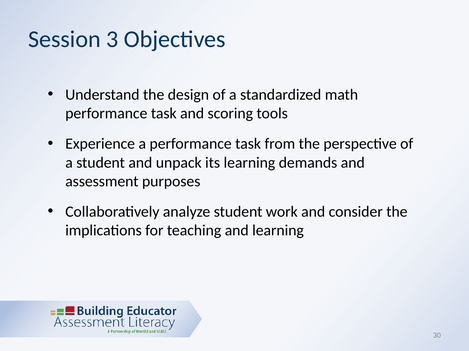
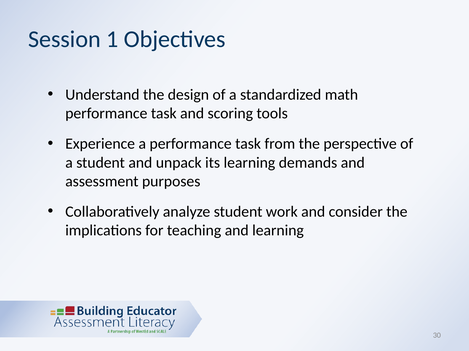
3: 3 -> 1
